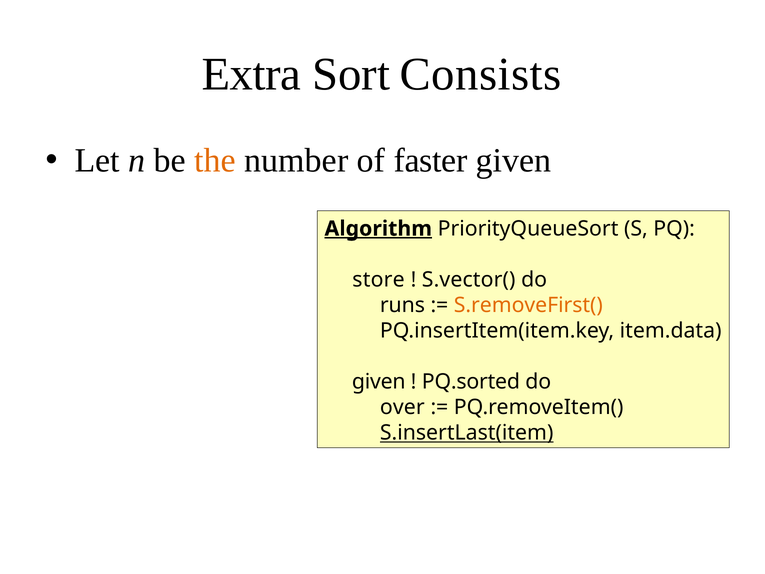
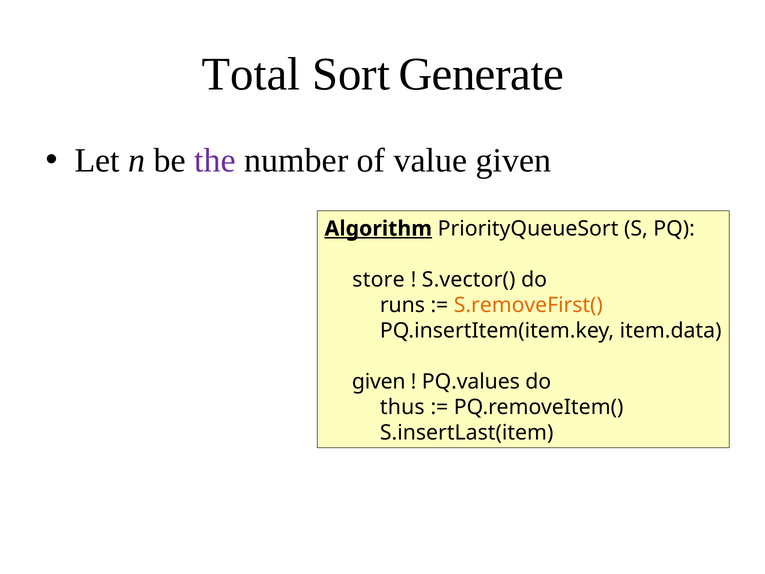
Extra: Extra -> Total
Consists: Consists -> Generate
the colour: orange -> purple
faster: faster -> value
PQ.sorted: PQ.sorted -> PQ.values
over: over -> thus
S.insertLast(item underline: present -> none
